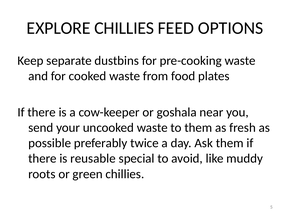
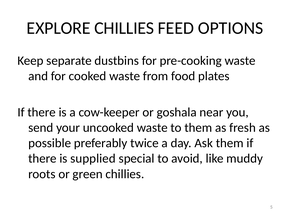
reusable: reusable -> supplied
